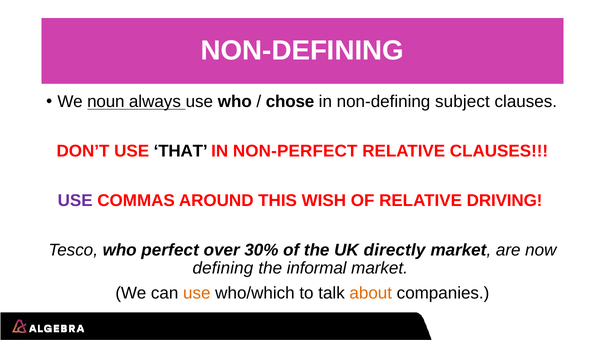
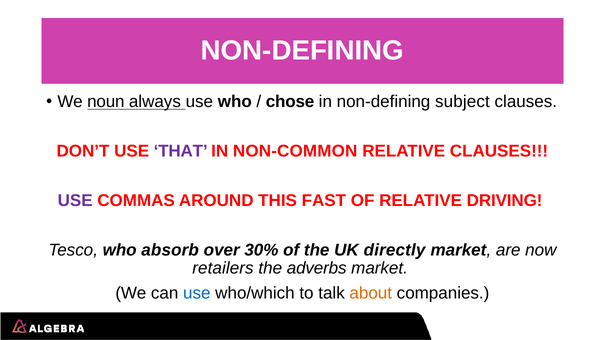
THAT colour: black -> purple
NON-PERFECT: NON-PERFECT -> NON-COMMON
WISH: WISH -> FAST
perfect: perfect -> absorb
defining: defining -> retailers
informal: informal -> adverbs
use at (197, 293) colour: orange -> blue
